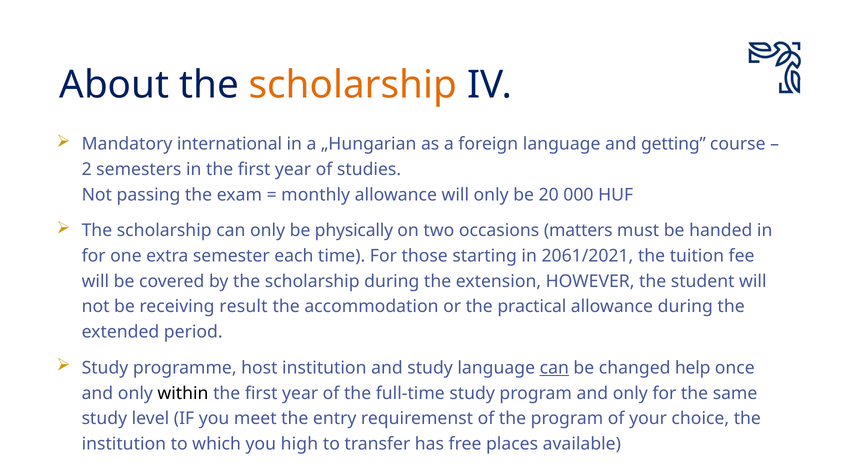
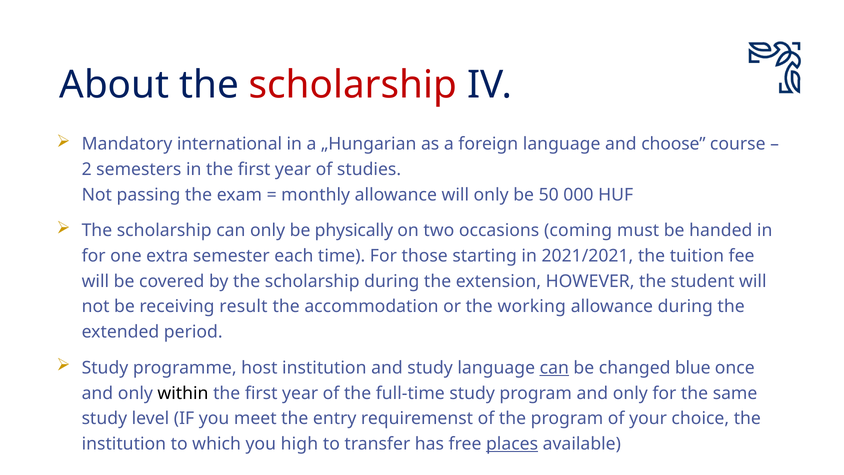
scholarship at (353, 85) colour: orange -> red
getting: getting -> choose
20: 20 -> 50
matters: matters -> coming
2061/2021: 2061/2021 -> 2021/2021
practical: practical -> working
help: help -> blue
places underline: none -> present
